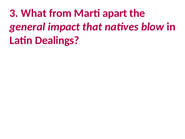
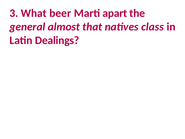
from: from -> beer
impact: impact -> almost
blow: blow -> class
